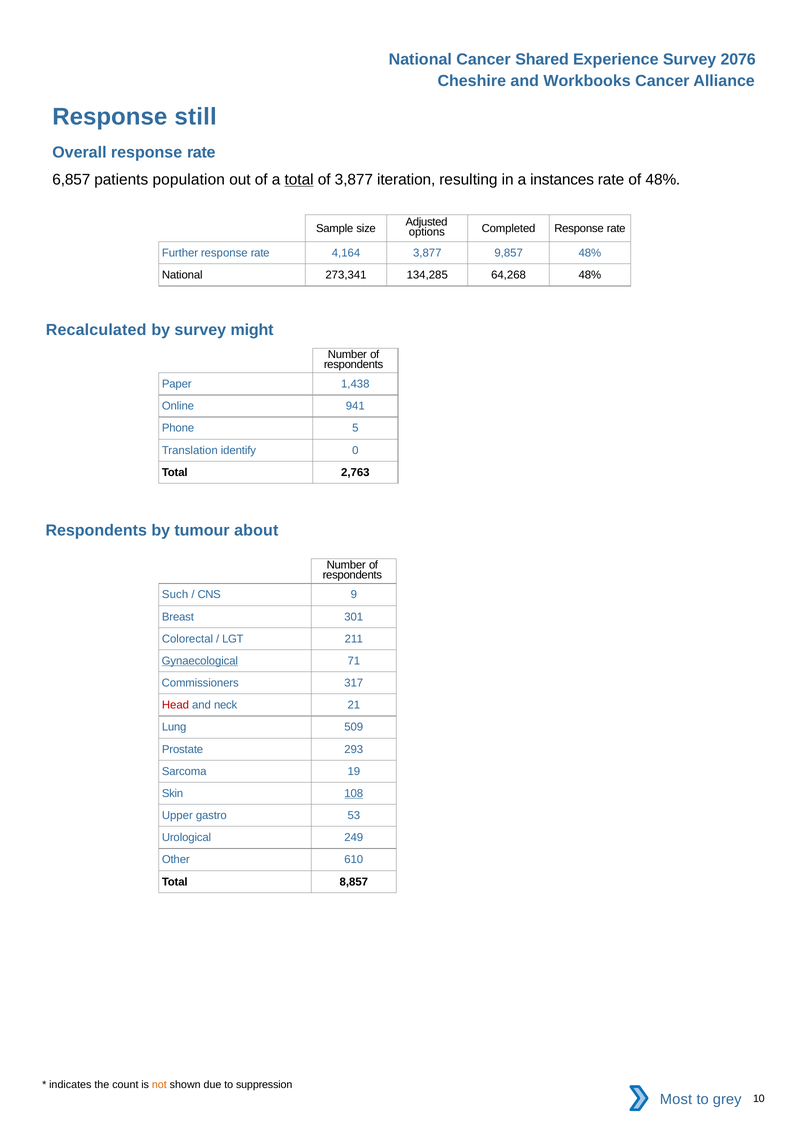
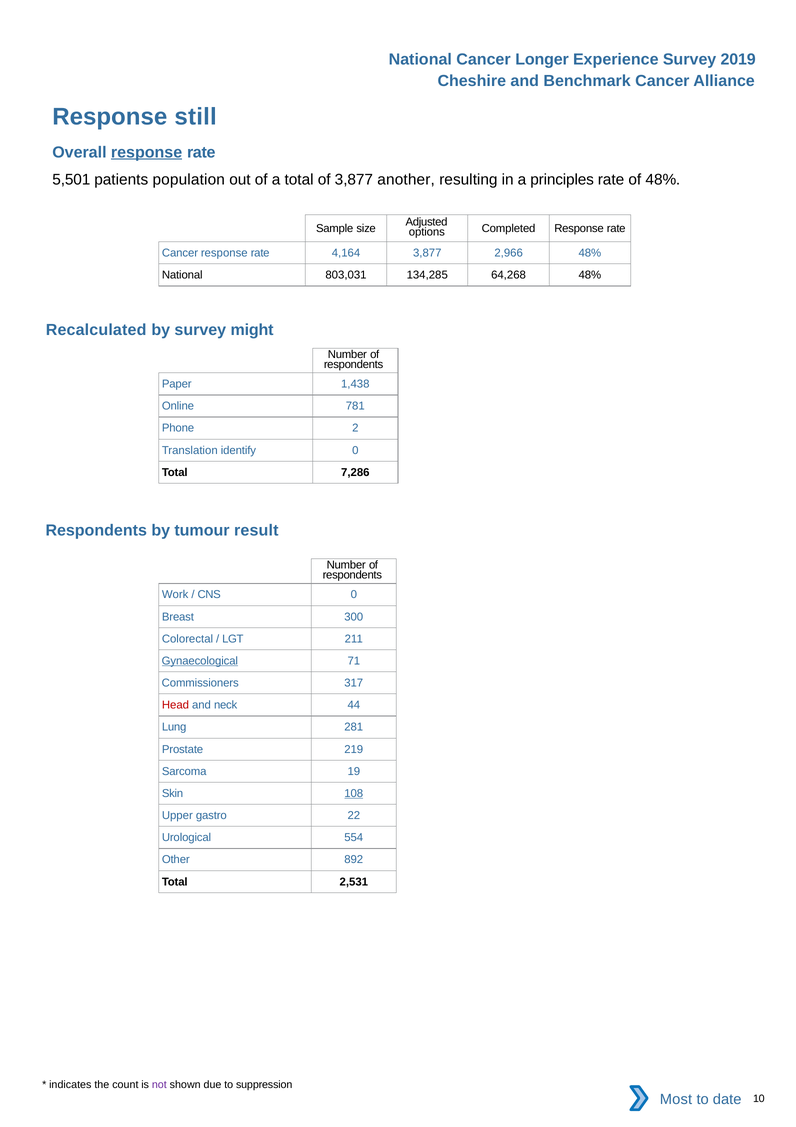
Shared: Shared -> Longer
2076: 2076 -> 2019
Workbooks: Workbooks -> Benchmark
response at (147, 152) underline: none -> present
6,857: 6,857 -> 5,501
total at (299, 180) underline: present -> none
iteration: iteration -> another
instances: instances -> principles
Further at (180, 253): Further -> Cancer
9,857: 9,857 -> 2,966
273,341: 273,341 -> 803,031
941: 941 -> 781
5: 5 -> 2
2,763: 2,763 -> 7,286
about: about -> result
Such: Such -> Work
CNS 9: 9 -> 0
301: 301 -> 300
21: 21 -> 44
509: 509 -> 281
293: 293 -> 219
53: 53 -> 22
249: 249 -> 554
610: 610 -> 892
8,857: 8,857 -> 2,531
not colour: orange -> purple
grey: grey -> date
